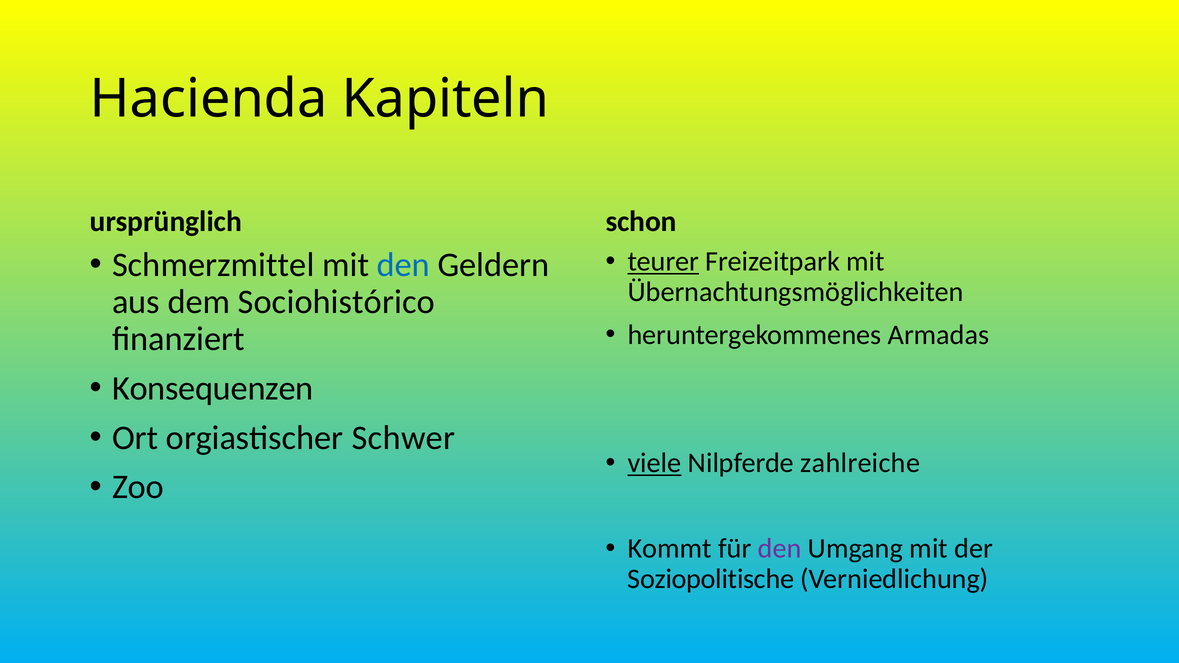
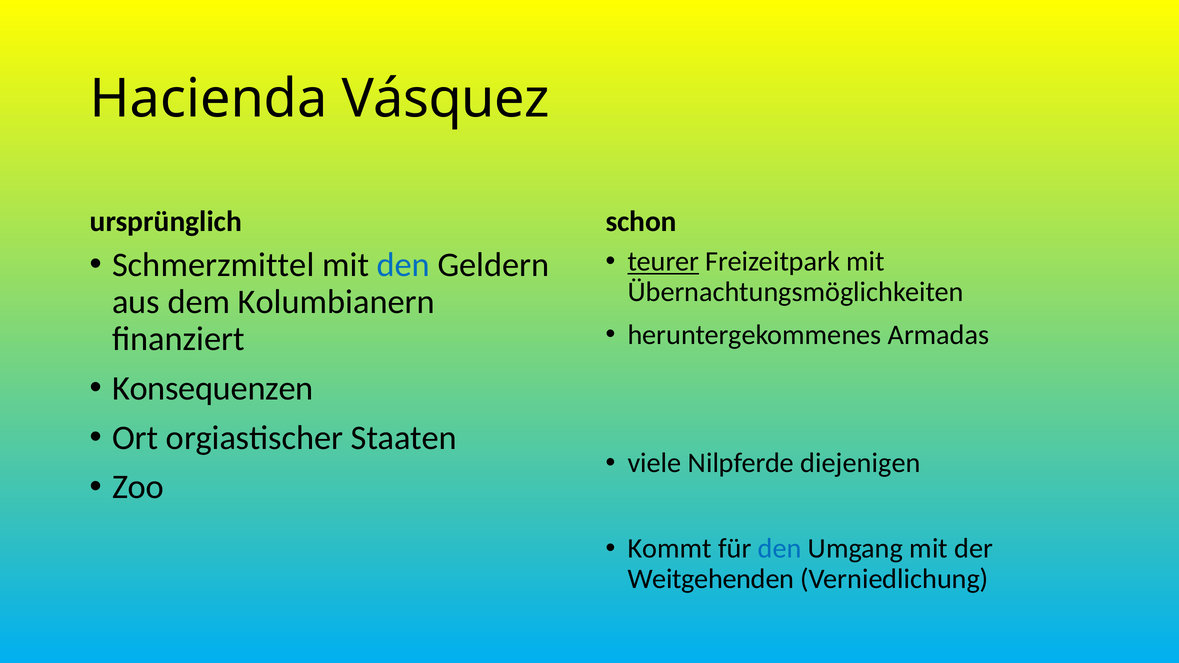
Kapiteln: Kapiteln -> Vásquez
Sociohistórico: Sociohistórico -> Kolumbianern
Schwer: Schwer -> Staaten
viele underline: present -> none
zahlreiche: zahlreiche -> diejenigen
den at (780, 549) colour: purple -> blue
Soziopolitische: Soziopolitische -> Weitgehenden
